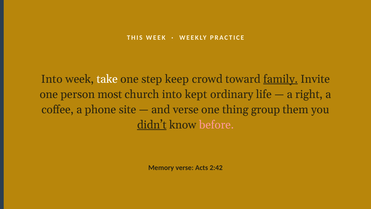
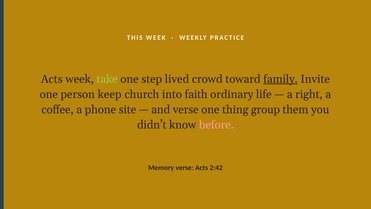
Into at (52, 79): Into -> Acts
take colour: white -> light green
keep: keep -> lived
most: most -> keep
kept: kept -> faith
didn’t underline: present -> none
